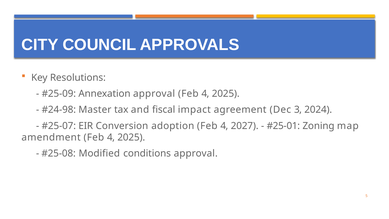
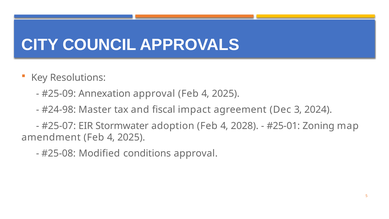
Conversion: Conversion -> Stormwater
2027: 2027 -> 2028
